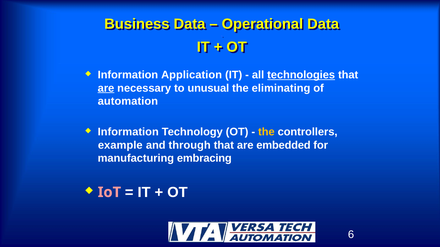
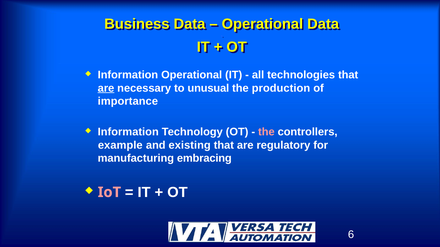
Information Application: Application -> Operational
technologies underline: present -> none
eliminating: eliminating -> production
automation: automation -> importance
the at (266, 132) colour: yellow -> pink
through: through -> existing
embedded: embedded -> regulatory
